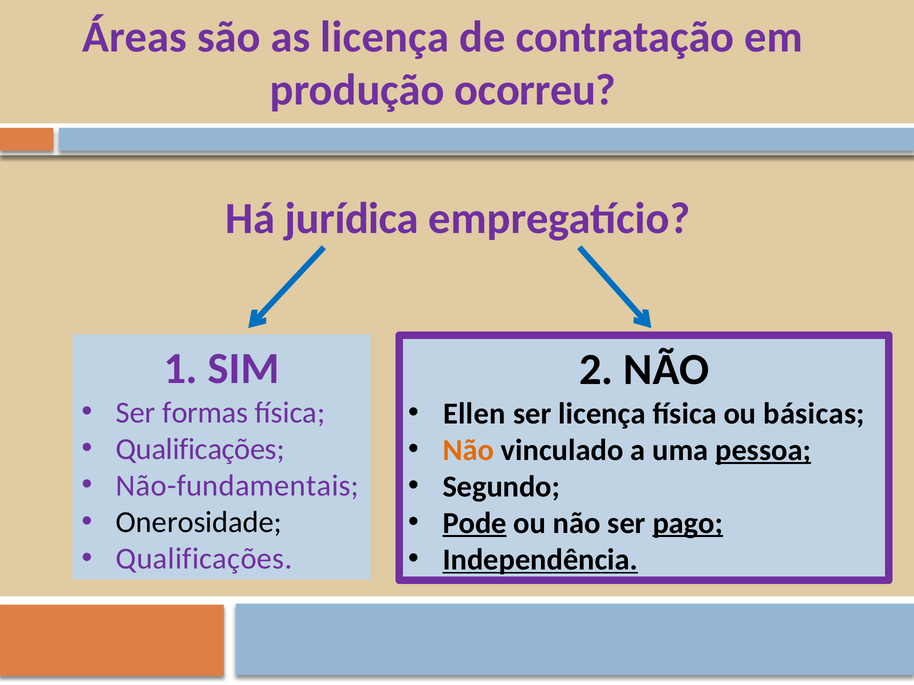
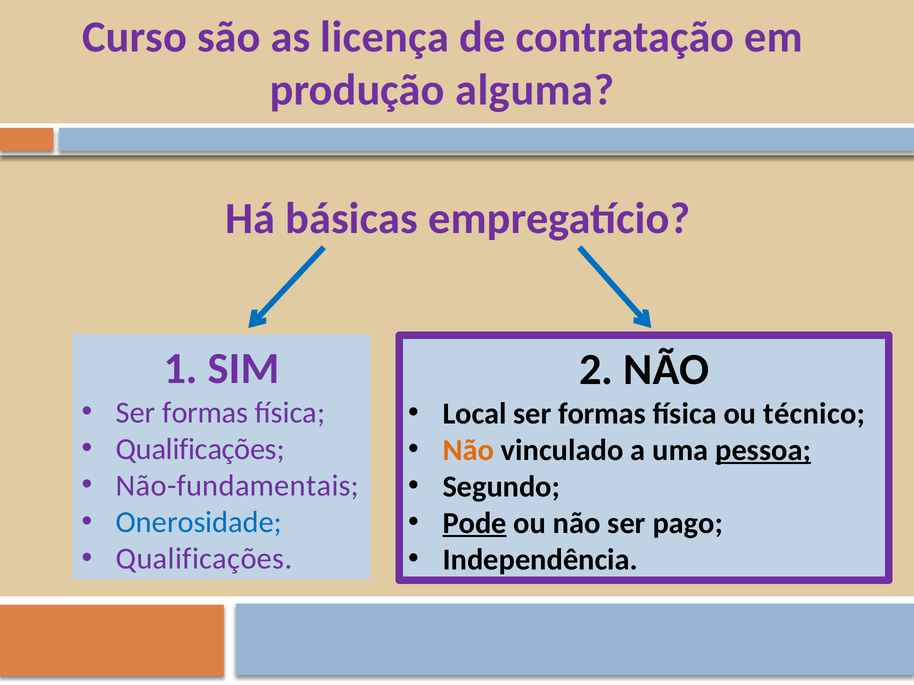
Áreas: Áreas -> Curso
ocorreu: ocorreu -> alguma
jurídica: jurídica -> básicas
Ellen: Ellen -> Local
licença at (602, 414): licença -> formas
básicas: básicas -> técnico
Onerosidade colour: black -> blue
pago underline: present -> none
Independência underline: present -> none
